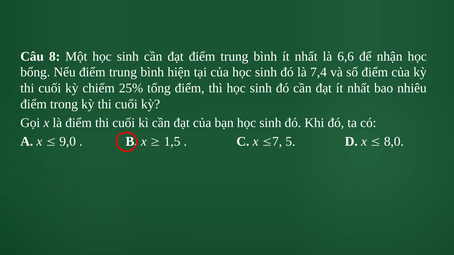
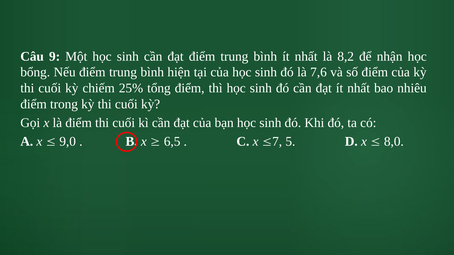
8: 8 -> 9
6,6: 6,6 -> 8,2
7,4: 7,4 -> 7,6
1,5: 1,5 -> 6,5
